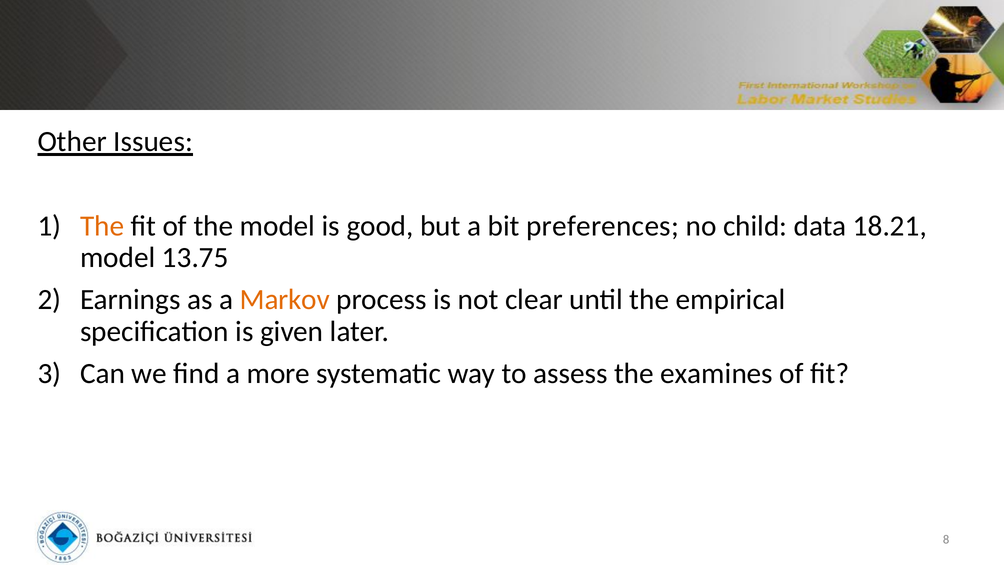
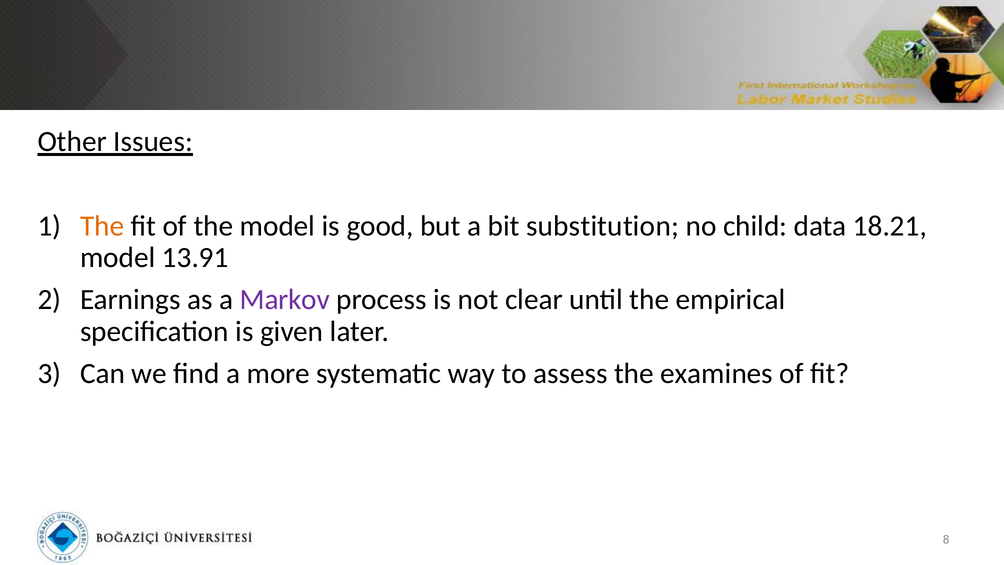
preferences: preferences -> substitution
13.75: 13.75 -> 13.91
Markov colour: orange -> purple
